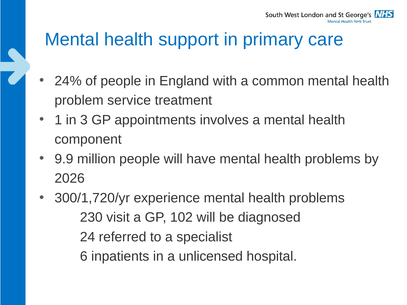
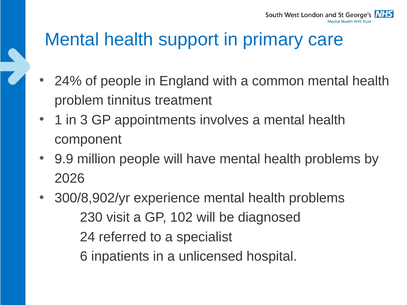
service: service -> tinnitus
300/1,720/yr: 300/1,720/yr -> 300/8,902/yr
